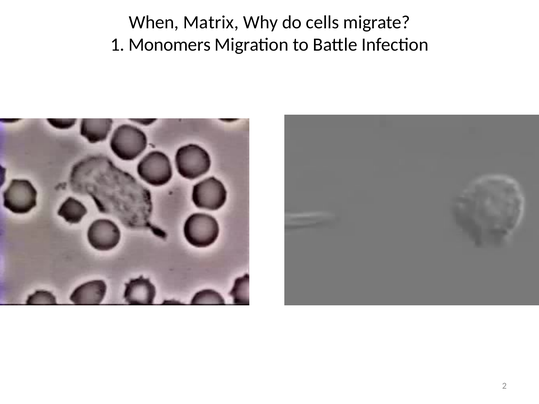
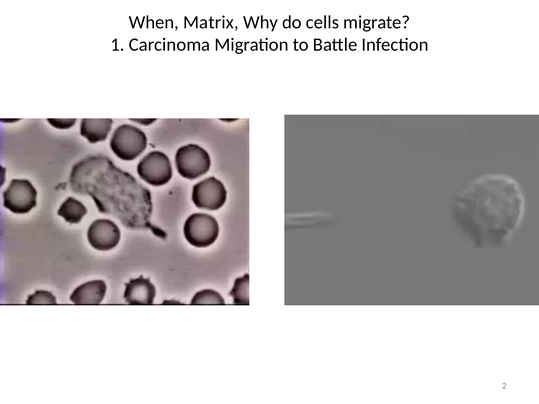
Monomers: Monomers -> Carcinoma
